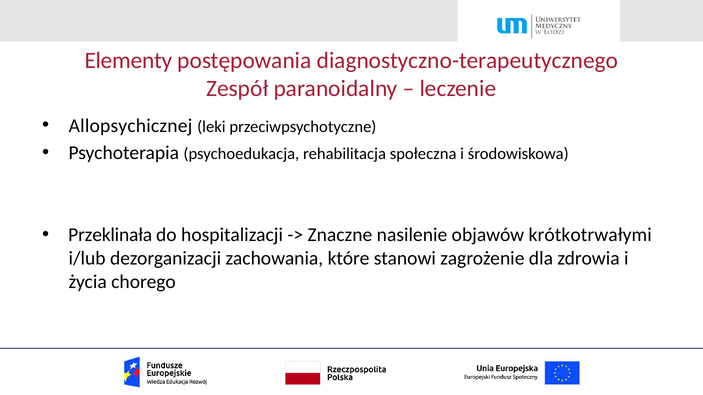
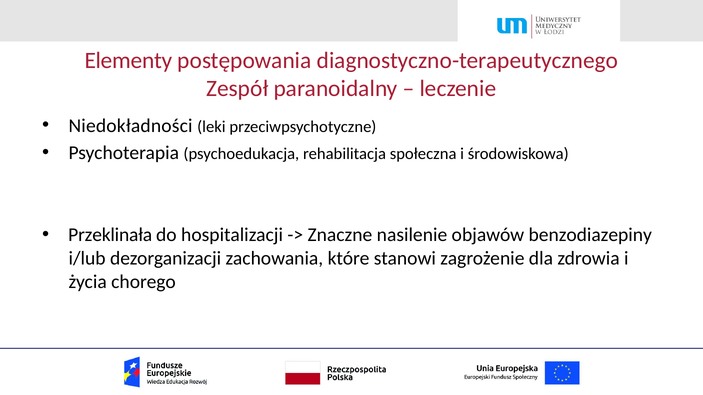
Allopsychicznej: Allopsychicznej -> Niedokładności
krótkotrwałymi: krótkotrwałymi -> benzodiazepiny
